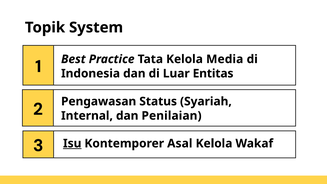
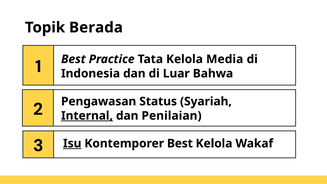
System: System -> Berada
Entitas: Entitas -> Bahwa
Internal underline: none -> present
Kontemporer Asal: Asal -> Best
